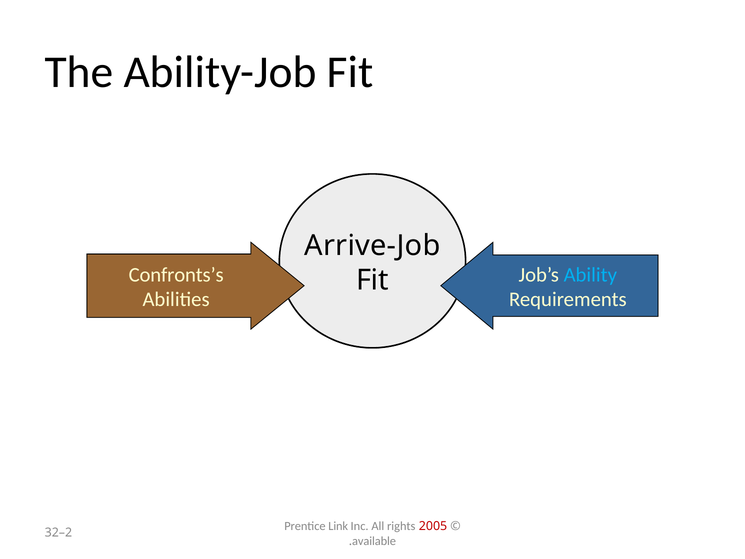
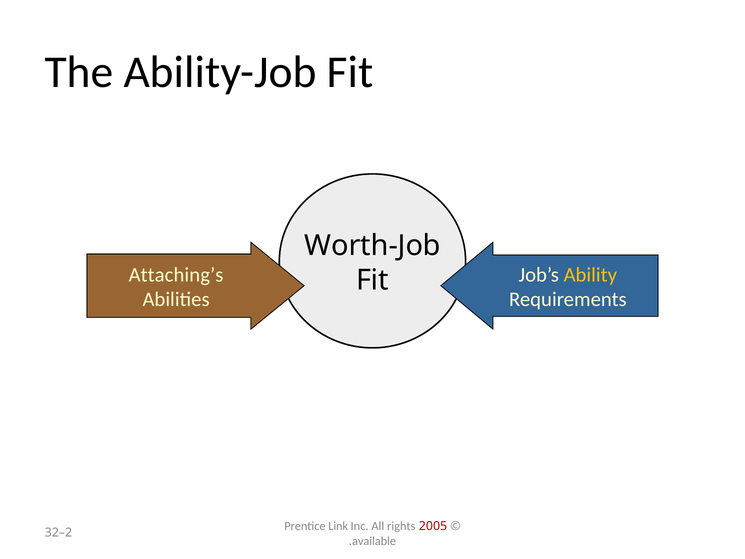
Arrive-Job: Arrive-Job -> Worth-Job
Confronts’s: Confronts’s -> Attaching’s
Ability colour: light blue -> yellow
